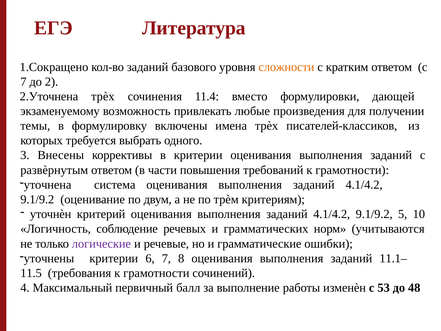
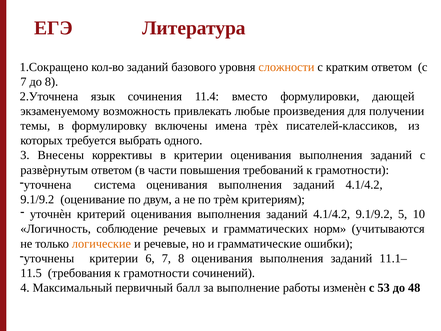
до 2: 2 -> 8
трѐх at (103, 96): трѐх -> язык
логические colour: purple -> orange
